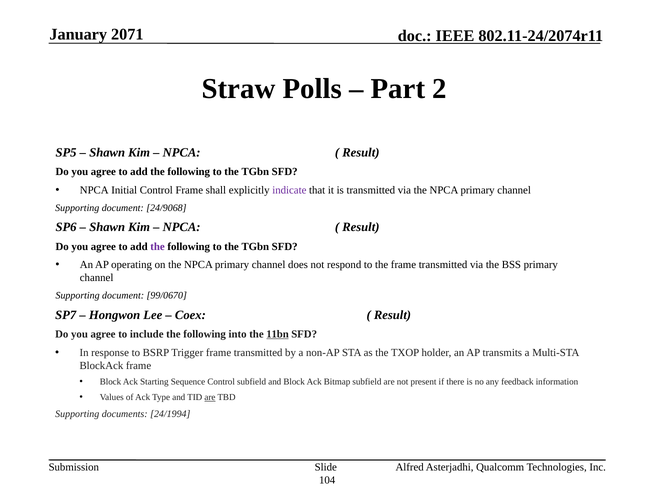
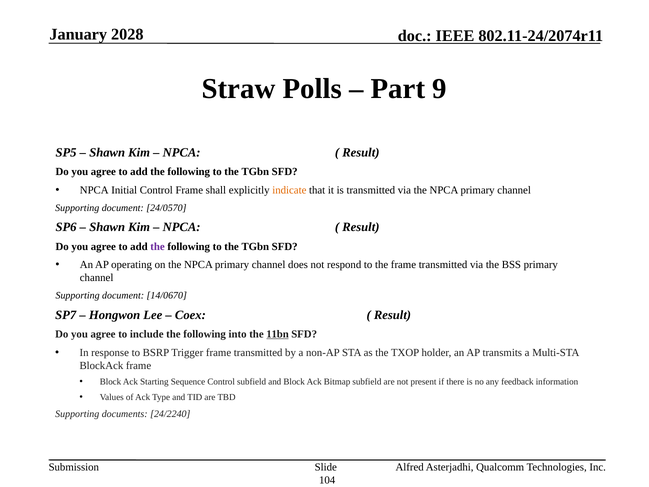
2071: 2071 -> 2028
2: 2 -> 9
indicate colour: purple -> orange
24/9068: 24/9068 -> 24/0570
99/0670: 99/0670 -> 14/0670
are at (210, 397) underline: present -> none
24/1994: 24/1994 -> 24/2240
